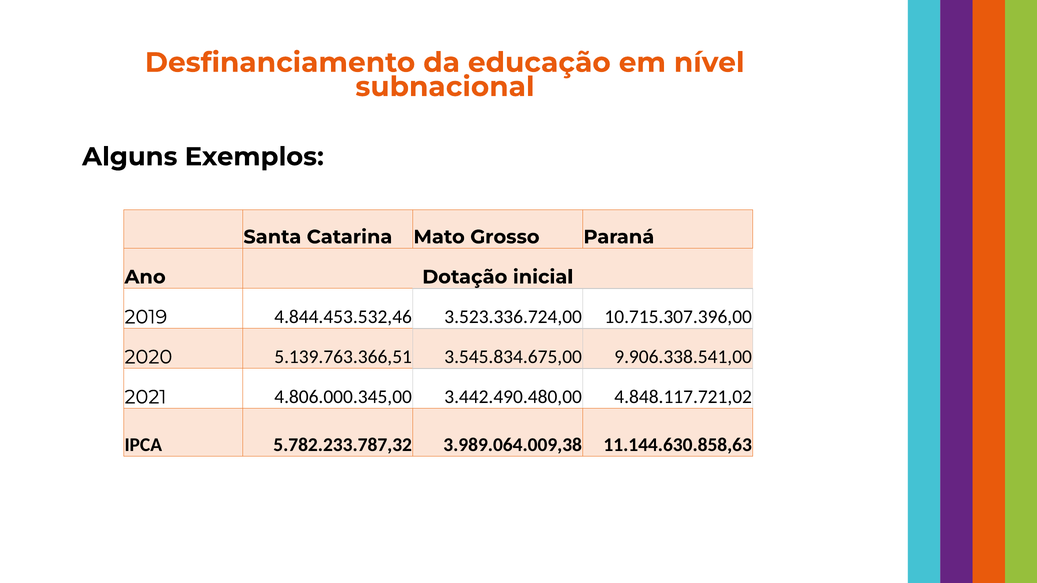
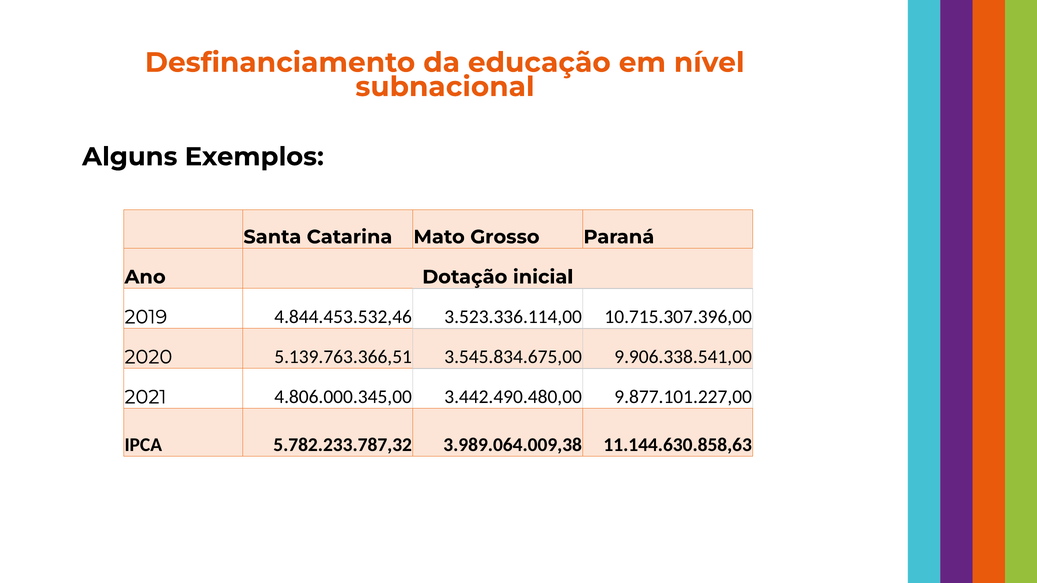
3.523.336.724,00: 3.523.336.724,00 -> 3.523.336.114,00
4.848.117.721,02: 4.848.117.721,02 -> 9.877.101.227,00
